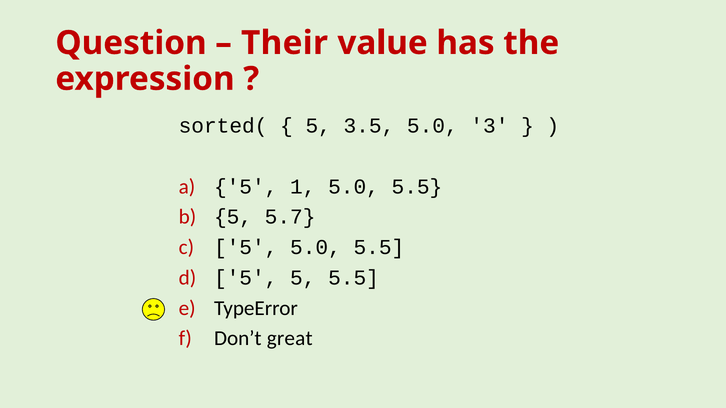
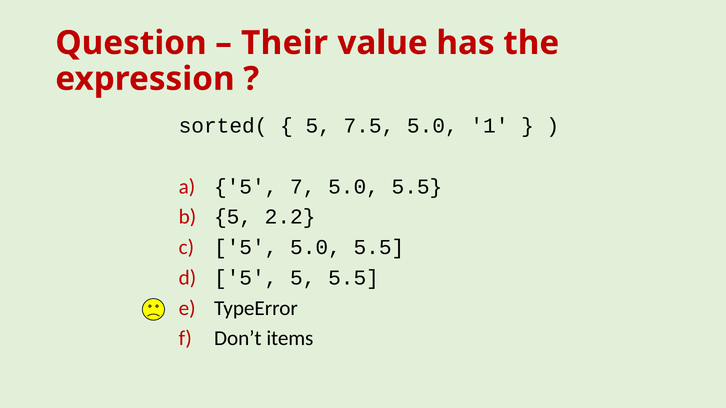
3.5: 3.5 -> 7.5
3: 3 -> 1
1: 1 -> 7
5.7: 5.7 -> 2.2
great: great -> items
